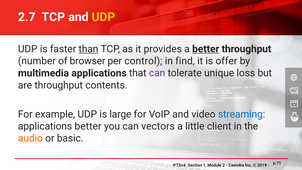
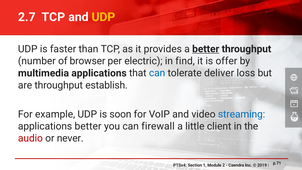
than underline: present -> none
control: control -> electric
can at (157, 73) colour: purple -> blue
unique: unique -> deliver
contents: contents -> establish
large: large -> soon
vectors: vectors -> firewall
audio colour: orange -> red
basic: basic -> never
